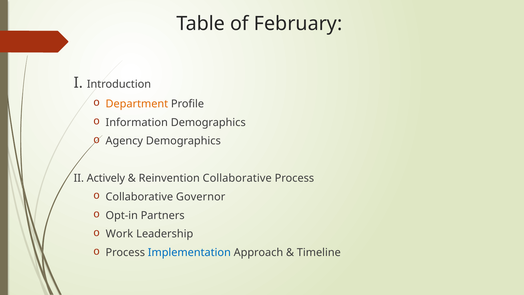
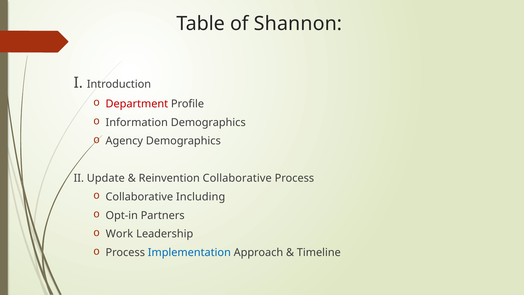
February: February -> Shannon
Department colour: orange -> red
Actively: Actively -> Update
Governor: Governor -> Including
